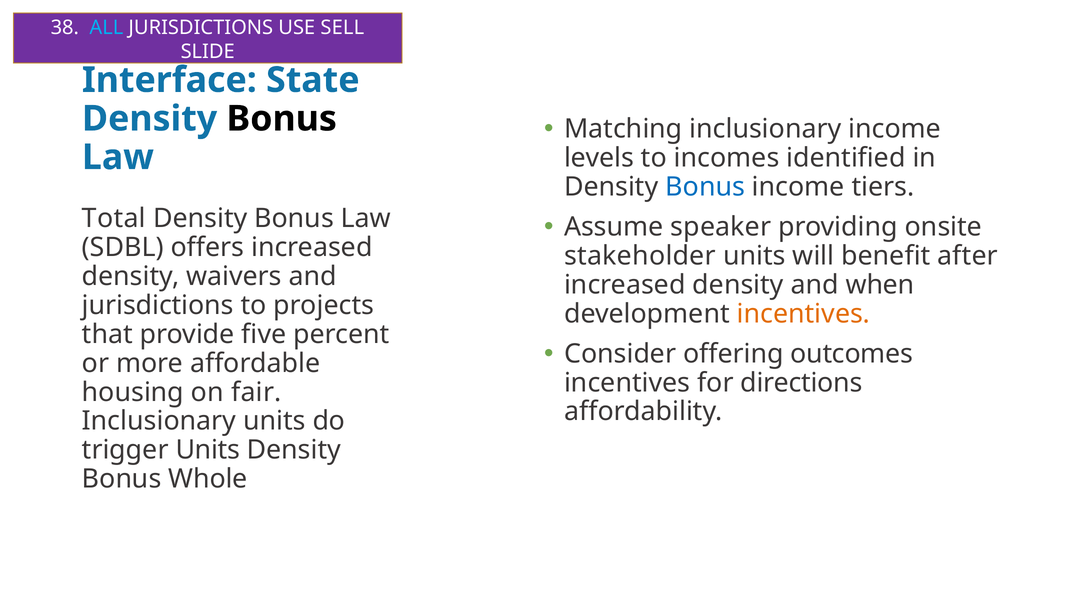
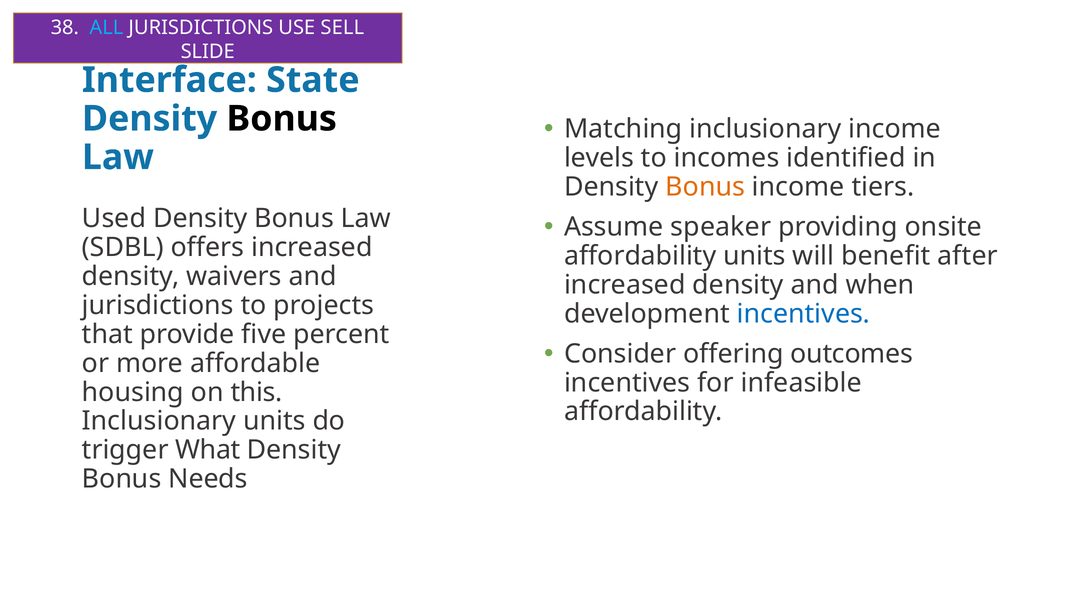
Bonus at (705, 187) colour: blue -> orange
Total: Total -> Used
stakeholder at (640, 256): stakeholder -> affordability
incentives at (803, 314) colour: orange -> blue
directions: directions -> infeasible
fair: fair -> this
trigger Units: Units -> What
Whole: Whole -> Needs
